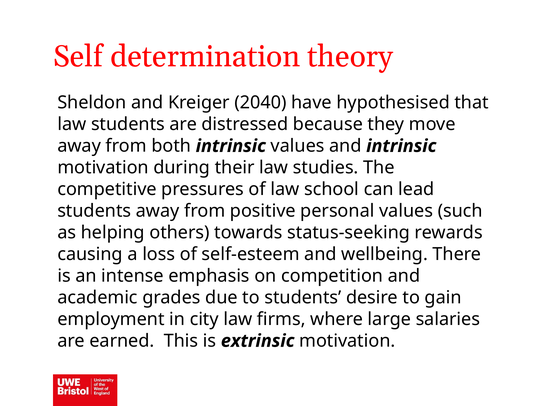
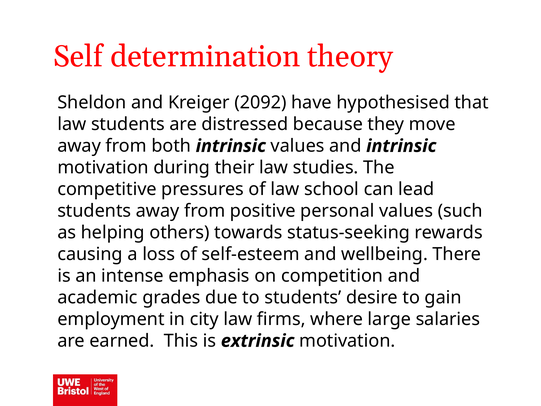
2040: 2040 -> 2092
